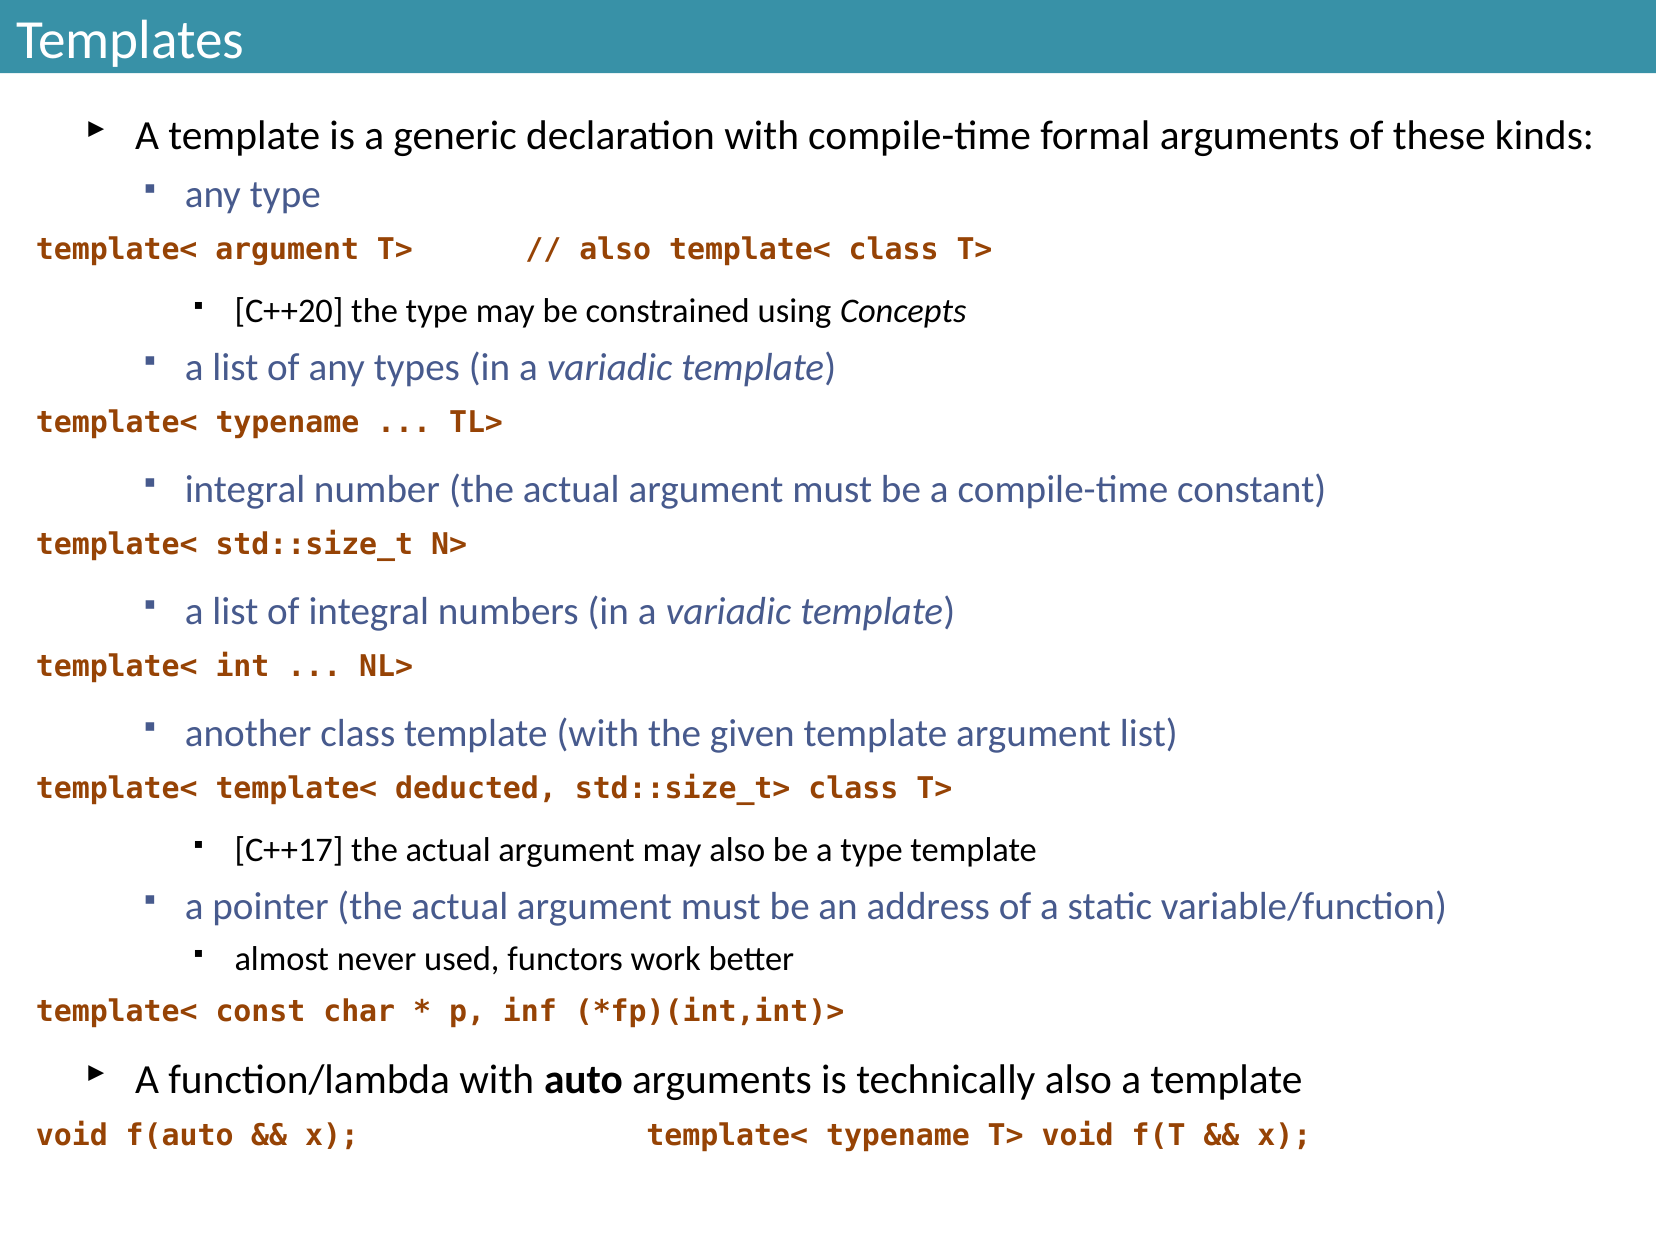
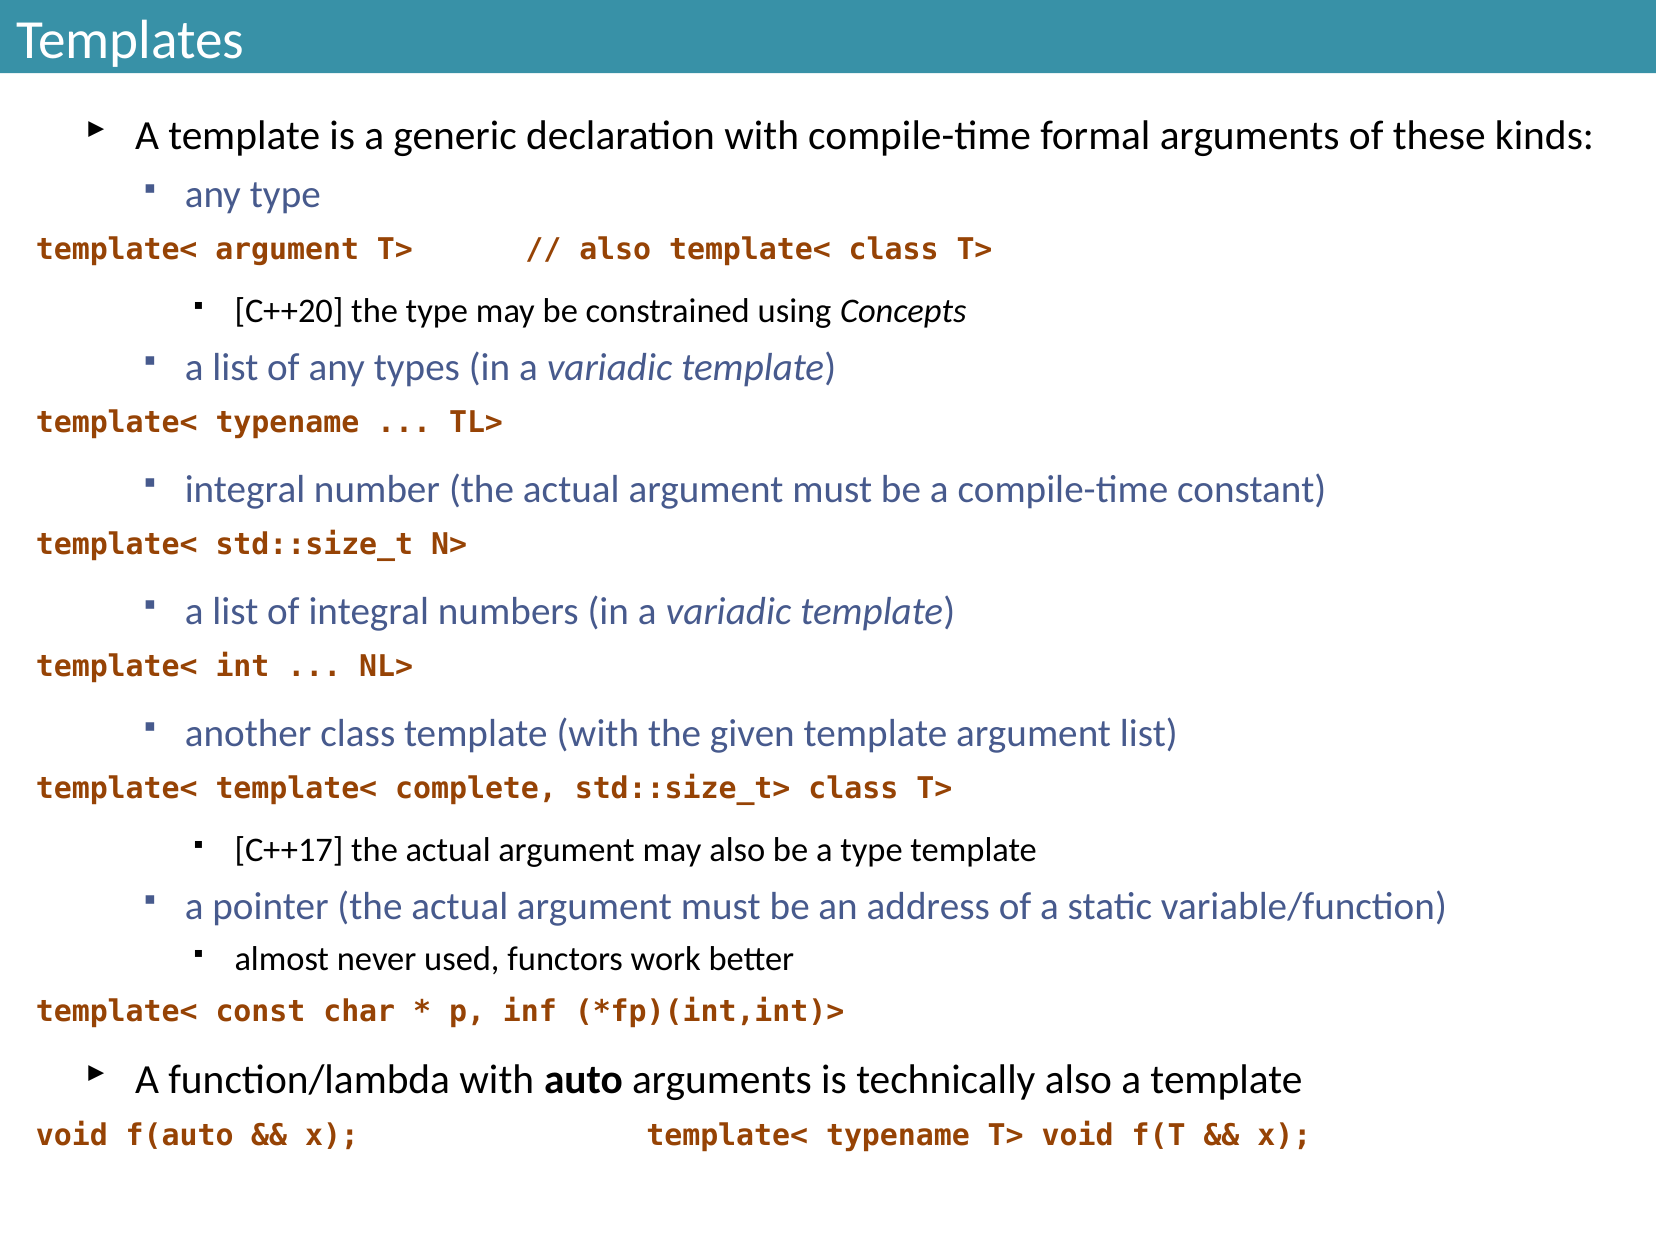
deducted: deducted -> complete
